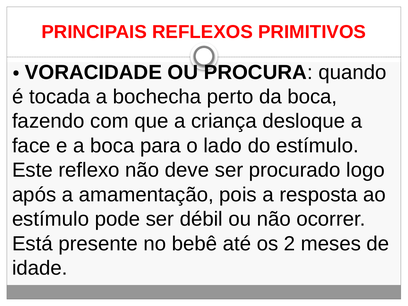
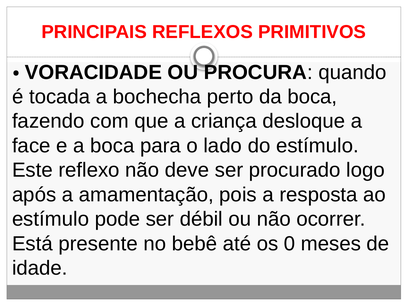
2: 2 -> 0
